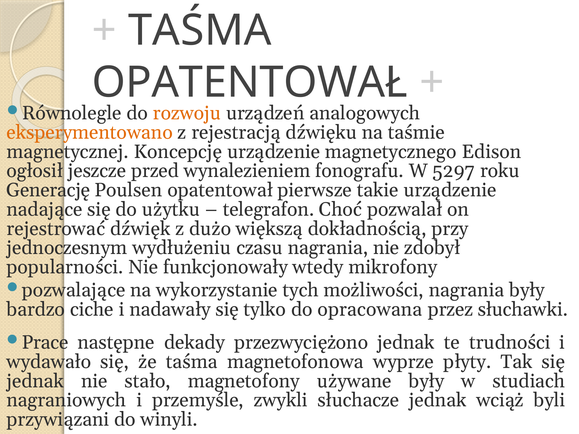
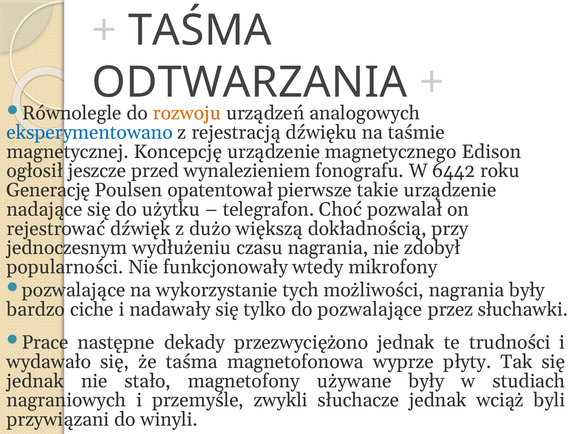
OPATENTOWAŁ at (250, 83): OPATENTOWAŁ -> ODTWARZANIA
eksperymentowano colour: orange -> blue
5297: 5297 -> 6442
do opracowana: opracowana -> pozwalające
